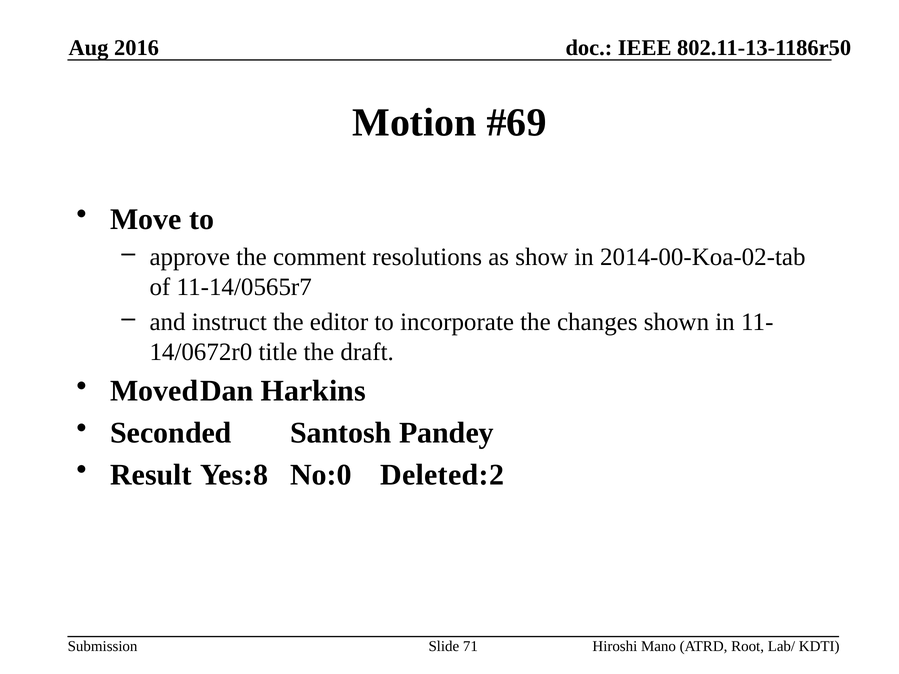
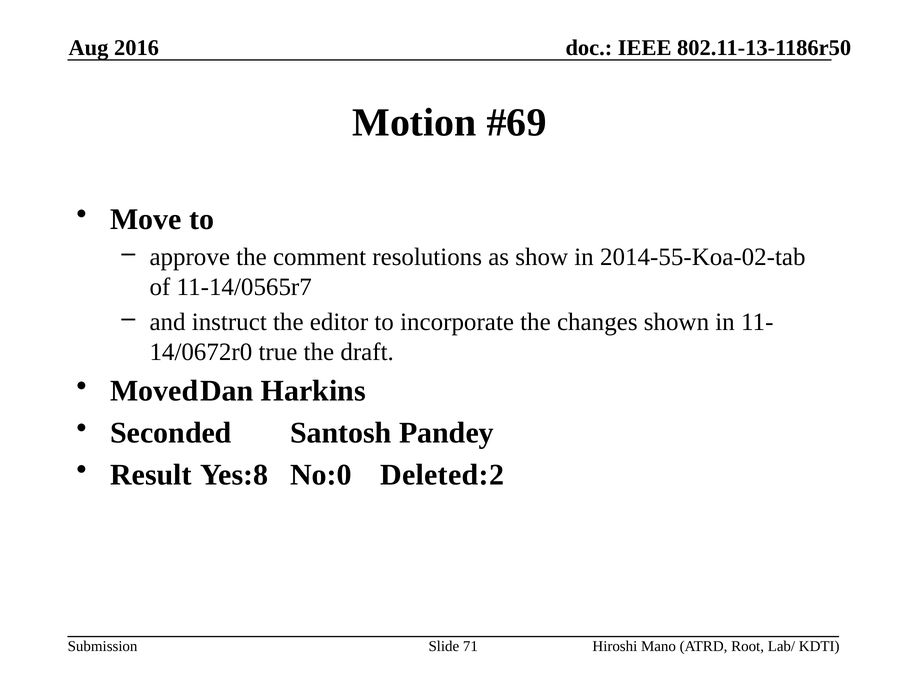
2014-00-Koa-02-tab: 2014-00-Koa-02-tab -> 2014-55-Koa-02-tab
title: title -> true
